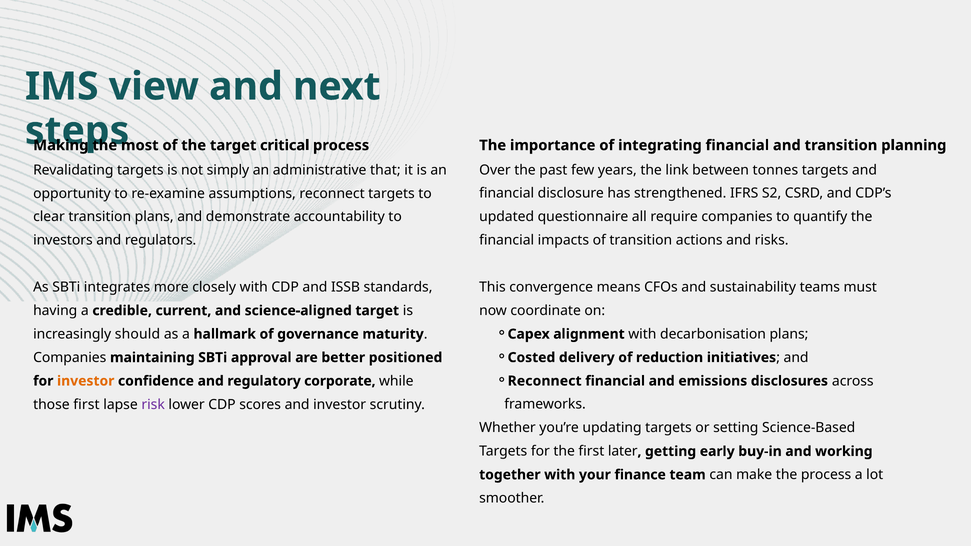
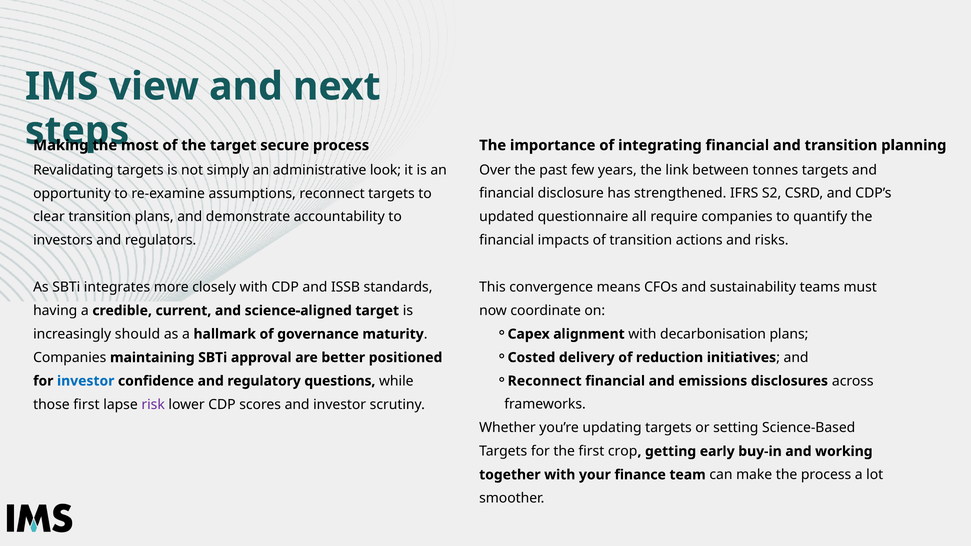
critical: critical -> secure
that: that -> look
investor at (86, 381) colour: orange -> blue
corporate: corporate -> questions
later: later -> crop
